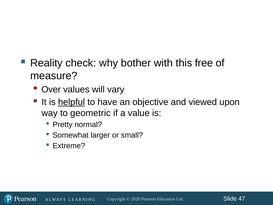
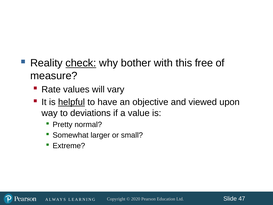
check underline: none -> present
Over: Over -> Rate
geometric: geometric -> deviations
